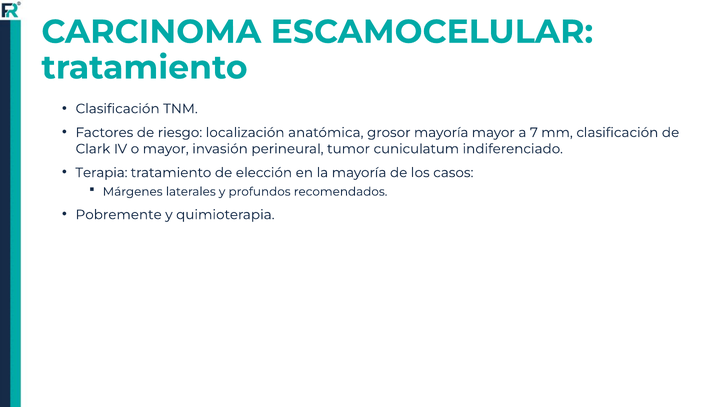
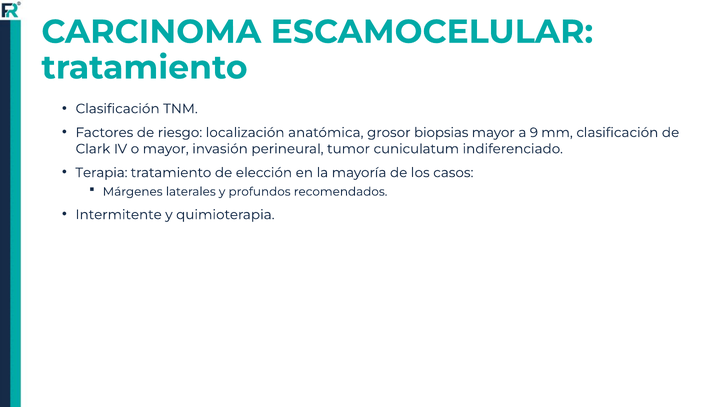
grosor mayoría: mayoría -> biopsias
7: 7 -> 9
Pobremente: Pobremente -> Intermitente
